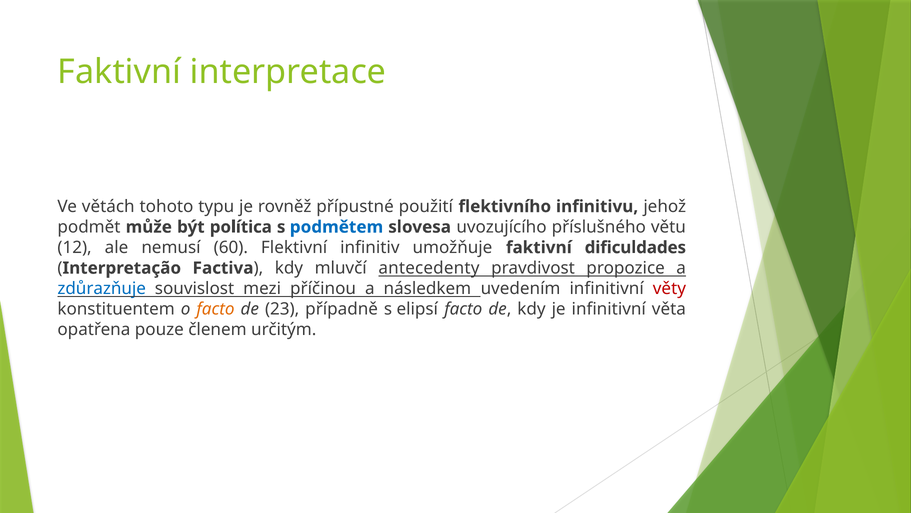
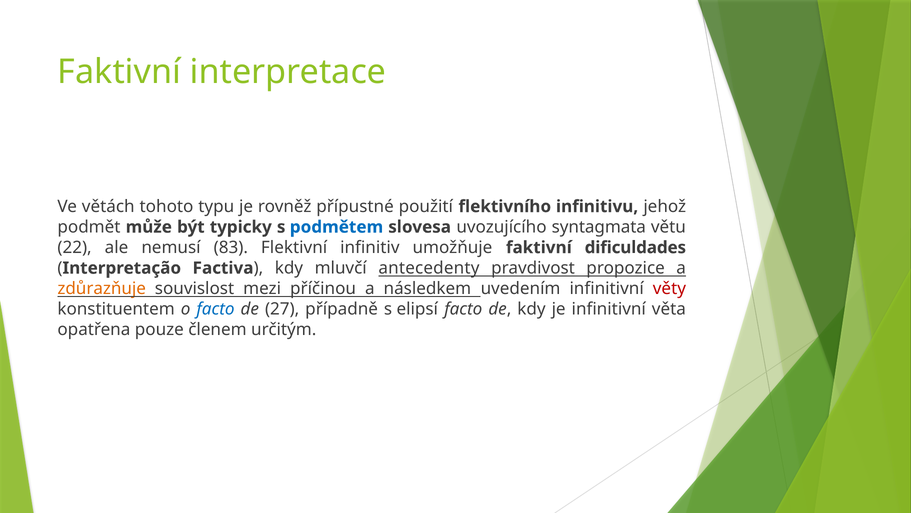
política: política -> typicky
příslušného: příslušného -> syntagmata
12: 12 -> 22
60: 60 -> 83
zdůrazňuje colour: blue -> orange
facto at (216, 309) colour: orange -> blue
23: 23 -> 27
